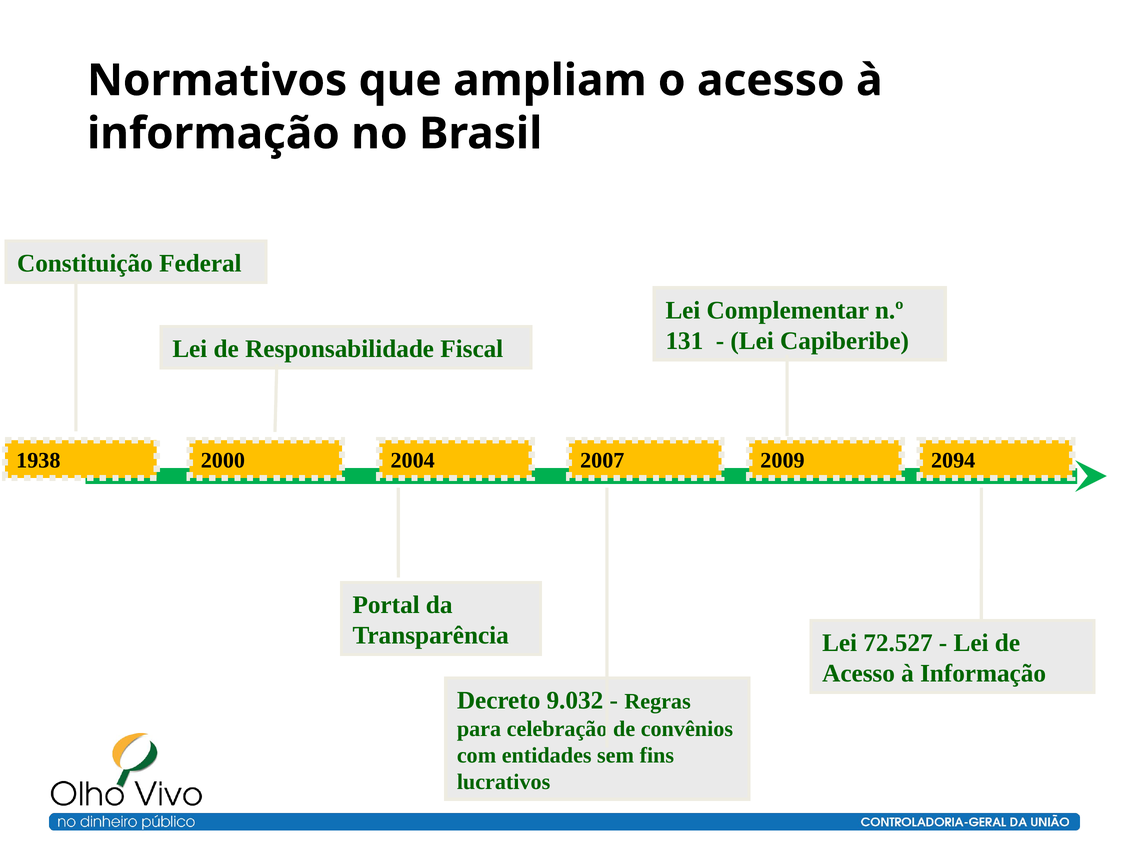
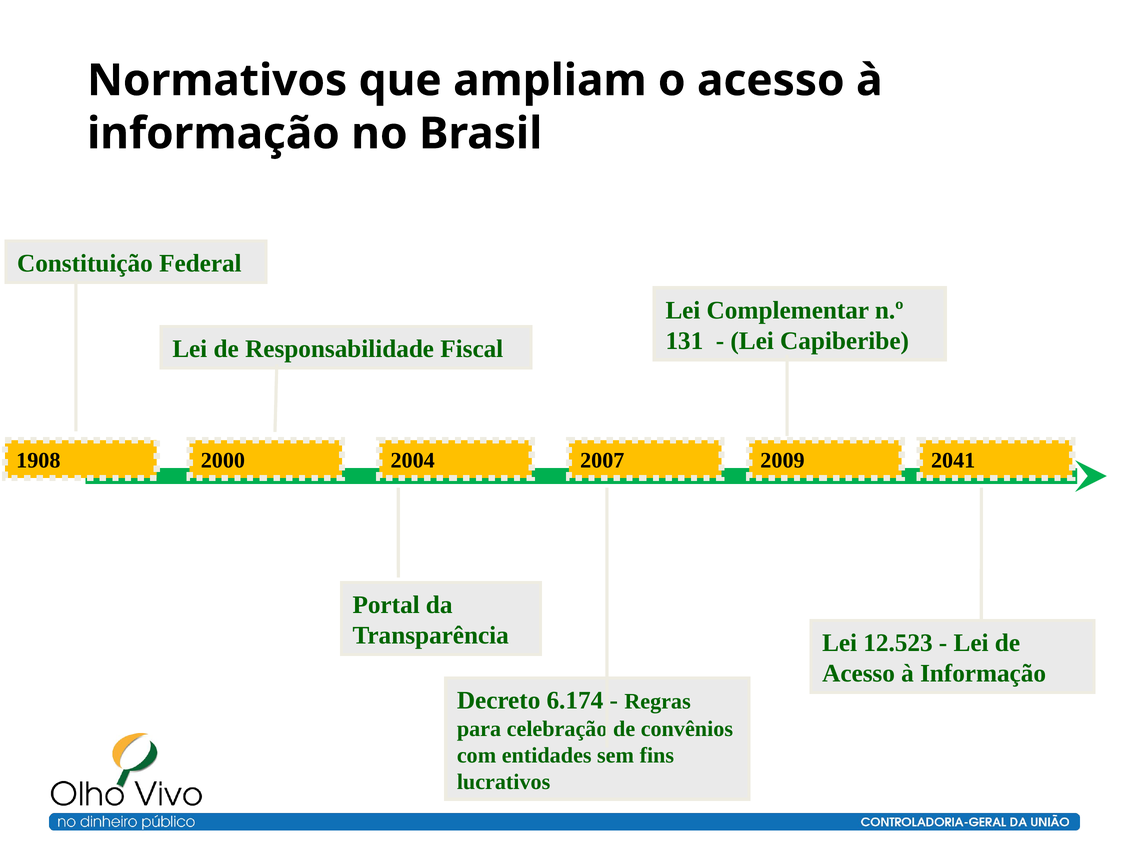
1938: 1938 -> 1908
2094: 2094 -> 2041
72.527: 72.527 -> 12.523
9.032: 9.032 -> 6.174
